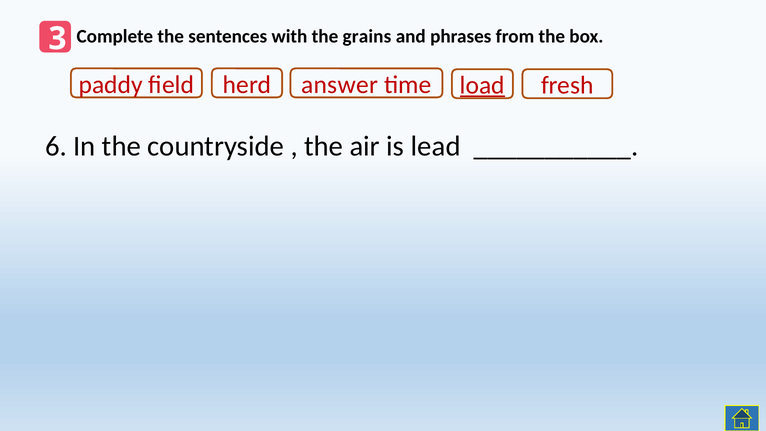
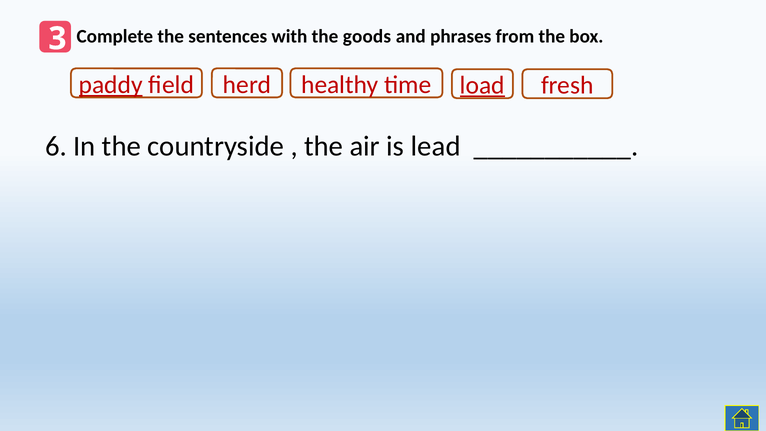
grains: grains -> goods
paddy underline: none -> present
answer: answer -> healthy
